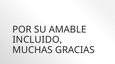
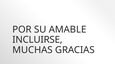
INCLUIDO: INCLUIDO -> INCLUIRSE
